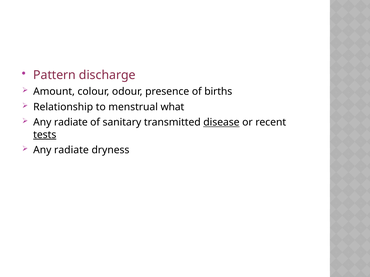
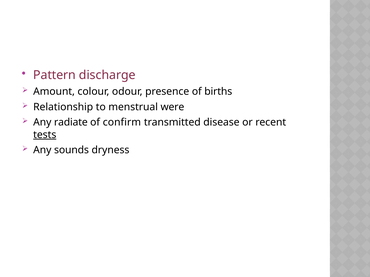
what: what -> were
sanitary: sanitary -> confirm
disease underline: present -> none
radiate at (71, 150): radiate -> sounds
